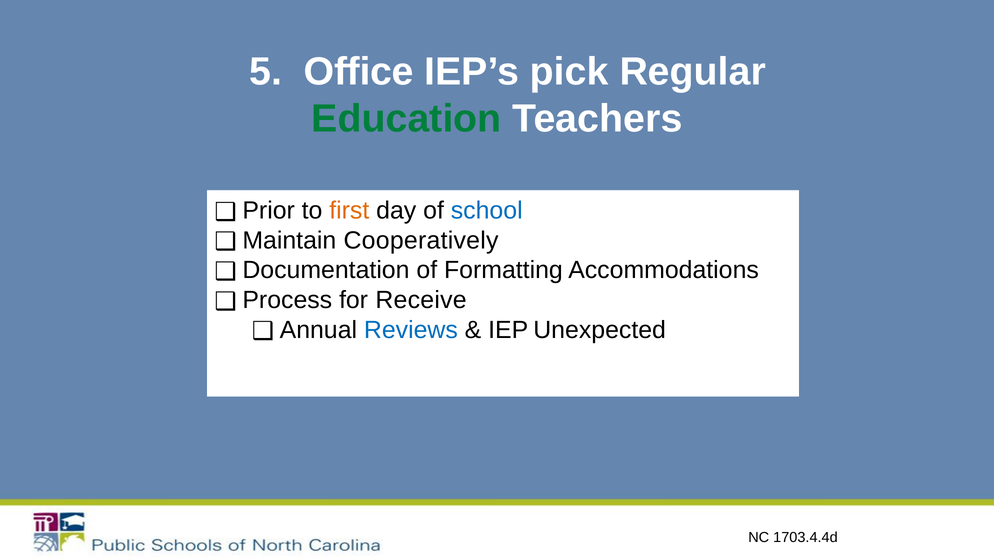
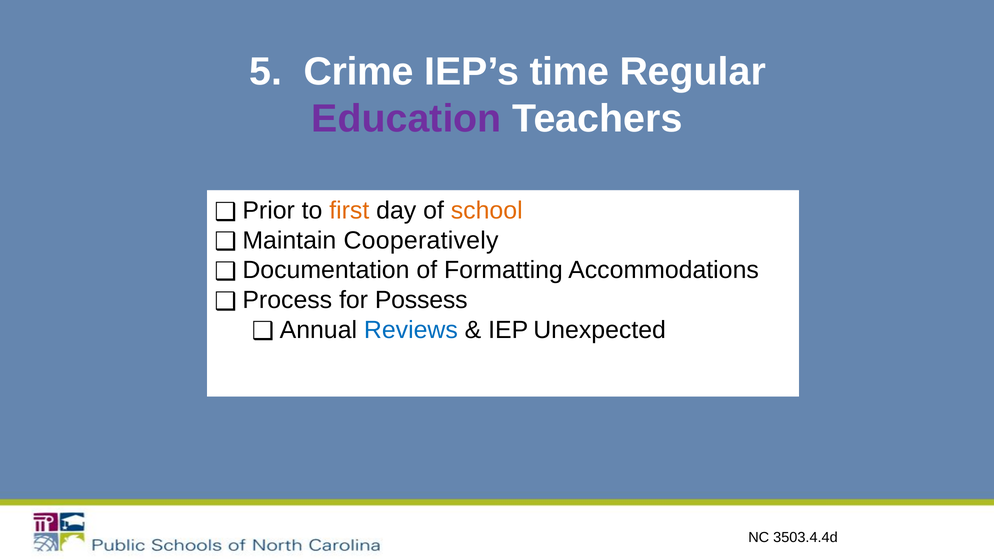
Office: Office -> Crime
pick: pick -> time
Education colour: green -> purple
school colour: blue -> orange
Receive: Receive -> Possess
1703.4.4d: 1703.4.4d -> 3503.4.4d
